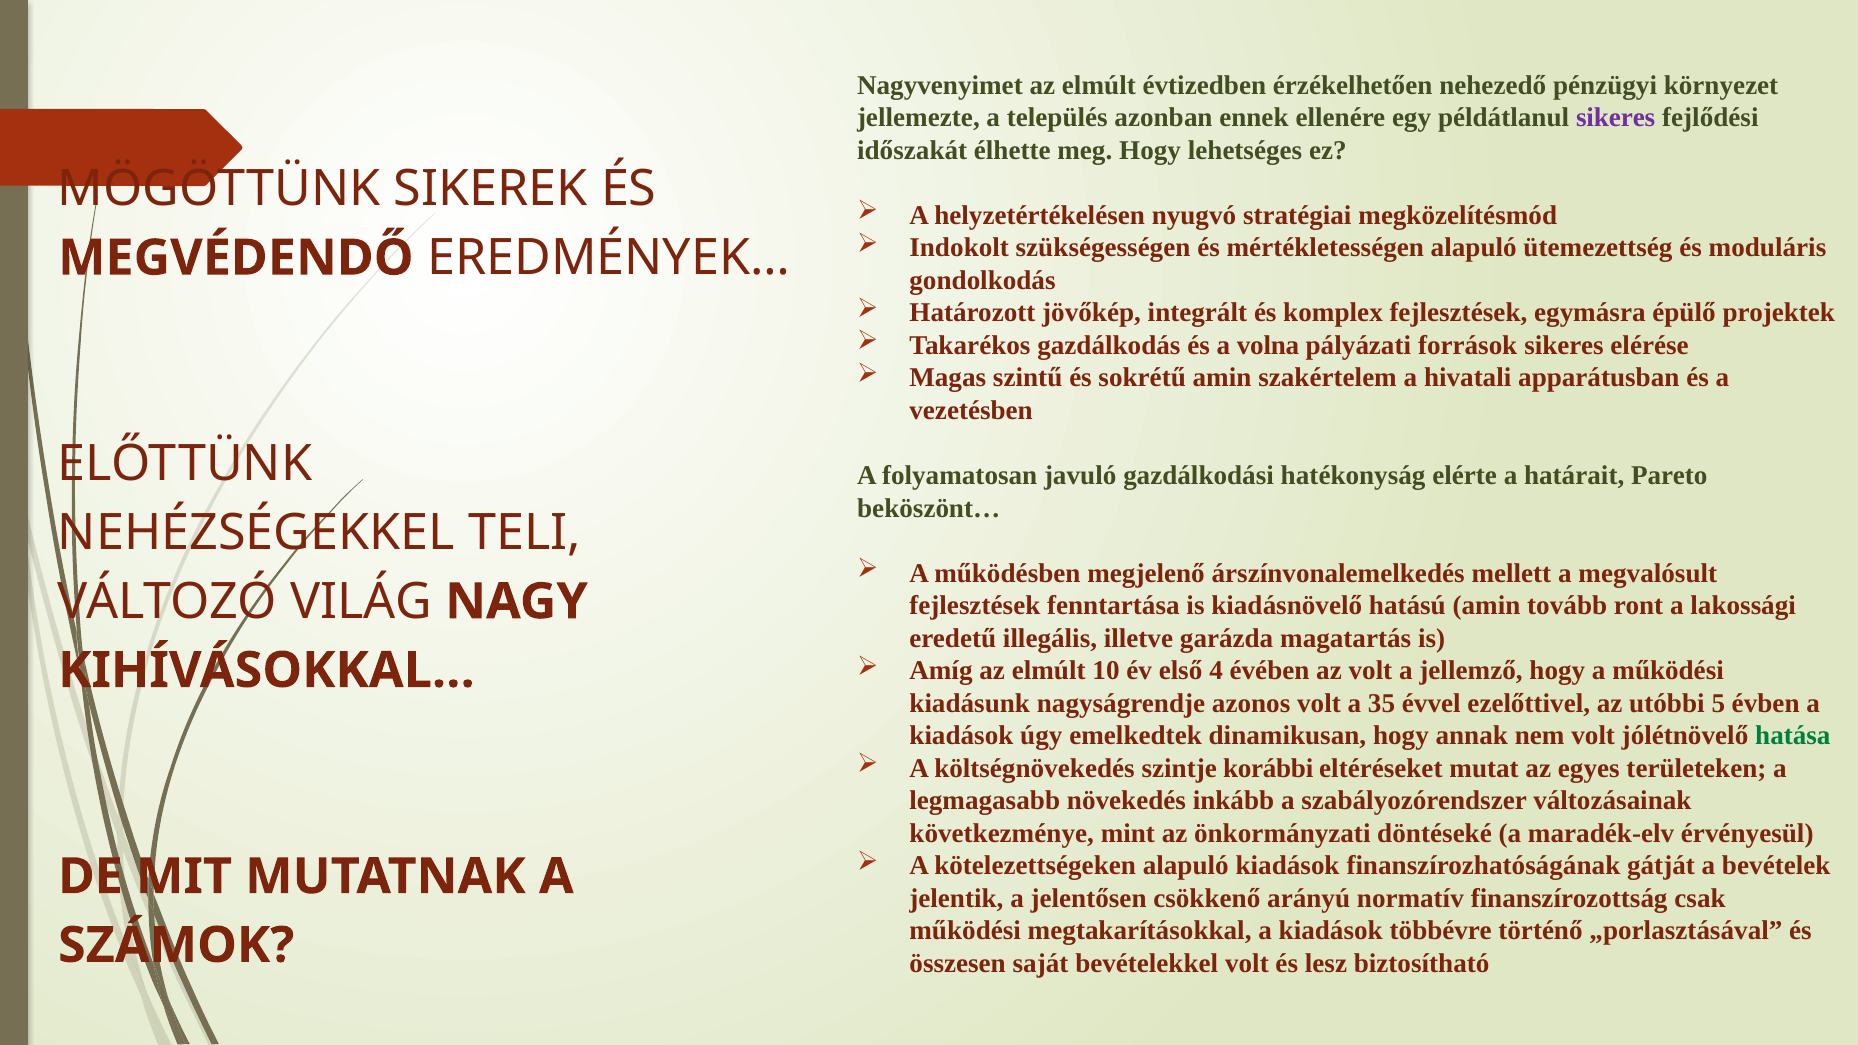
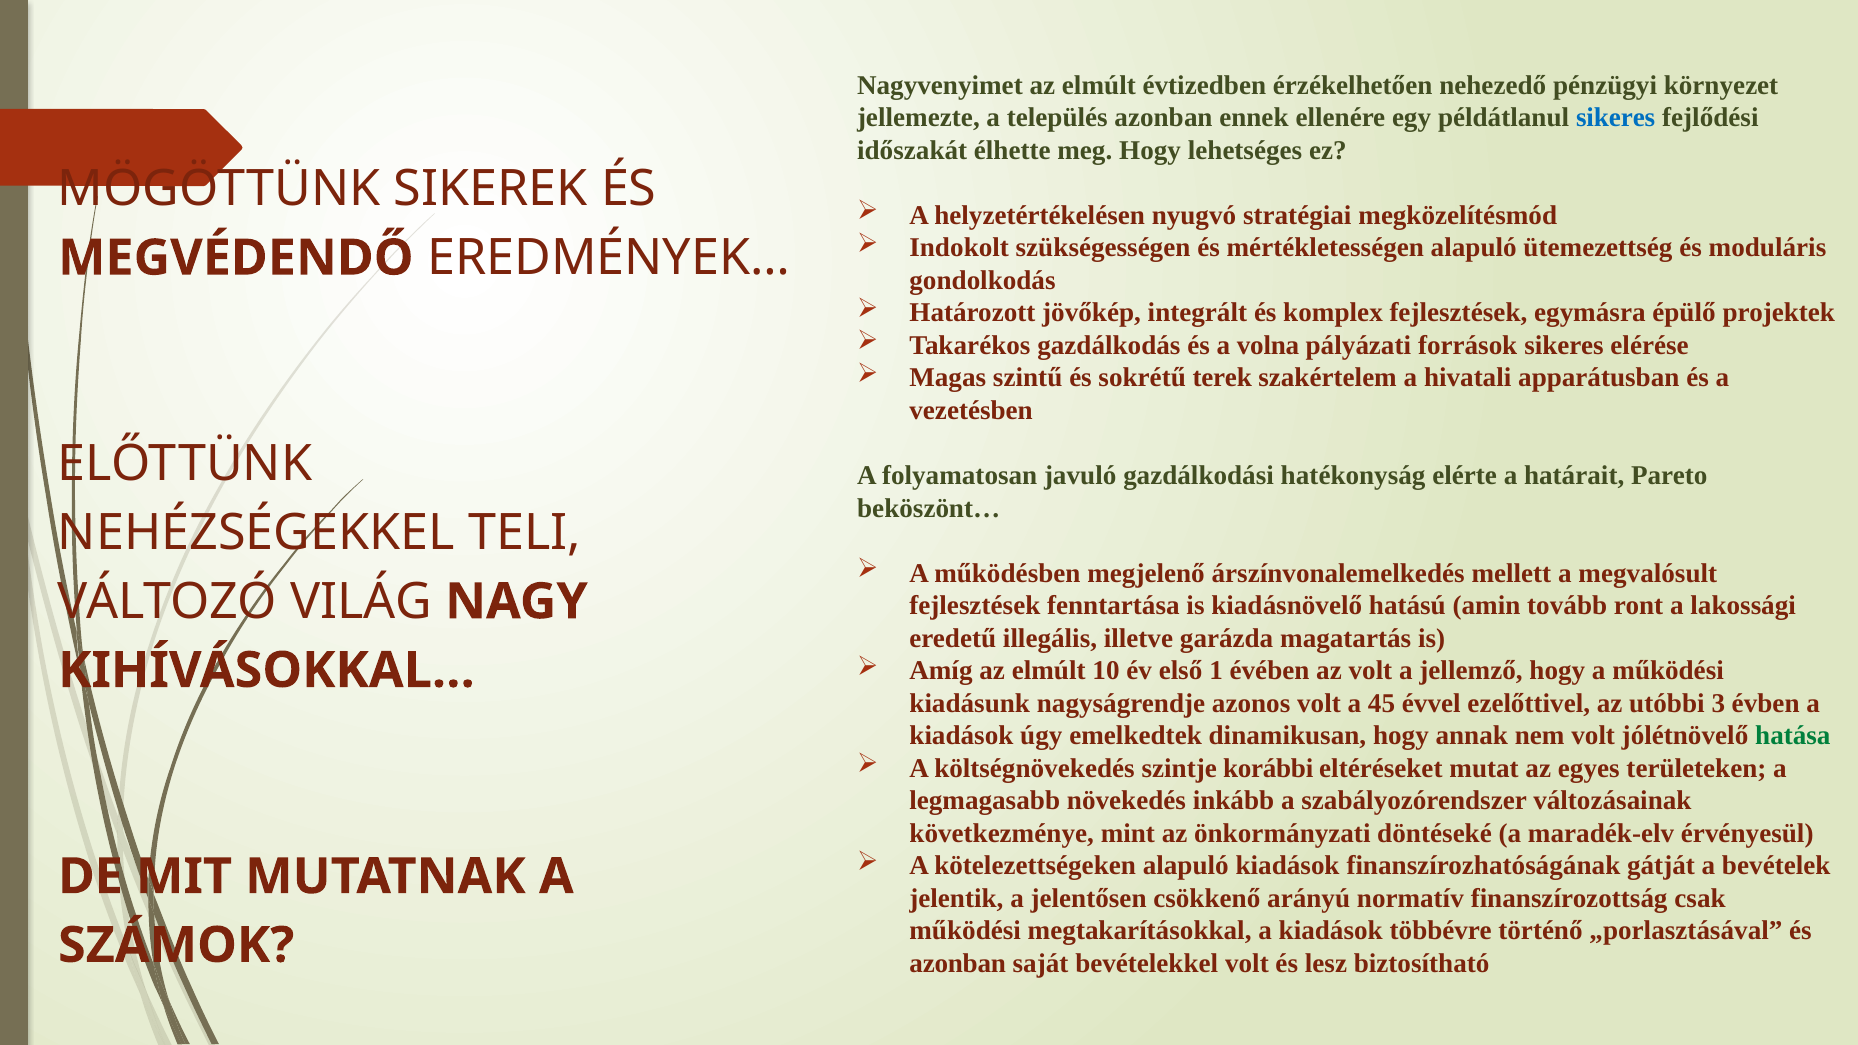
sikeres at (1616, 118) colour: purple -> blue
sokrétű amin: amin -> terek
4: 4 -> 1
35: 35 -> 45
5: 5 -> 3
összesen at (958, 964): összesen -> azonban
